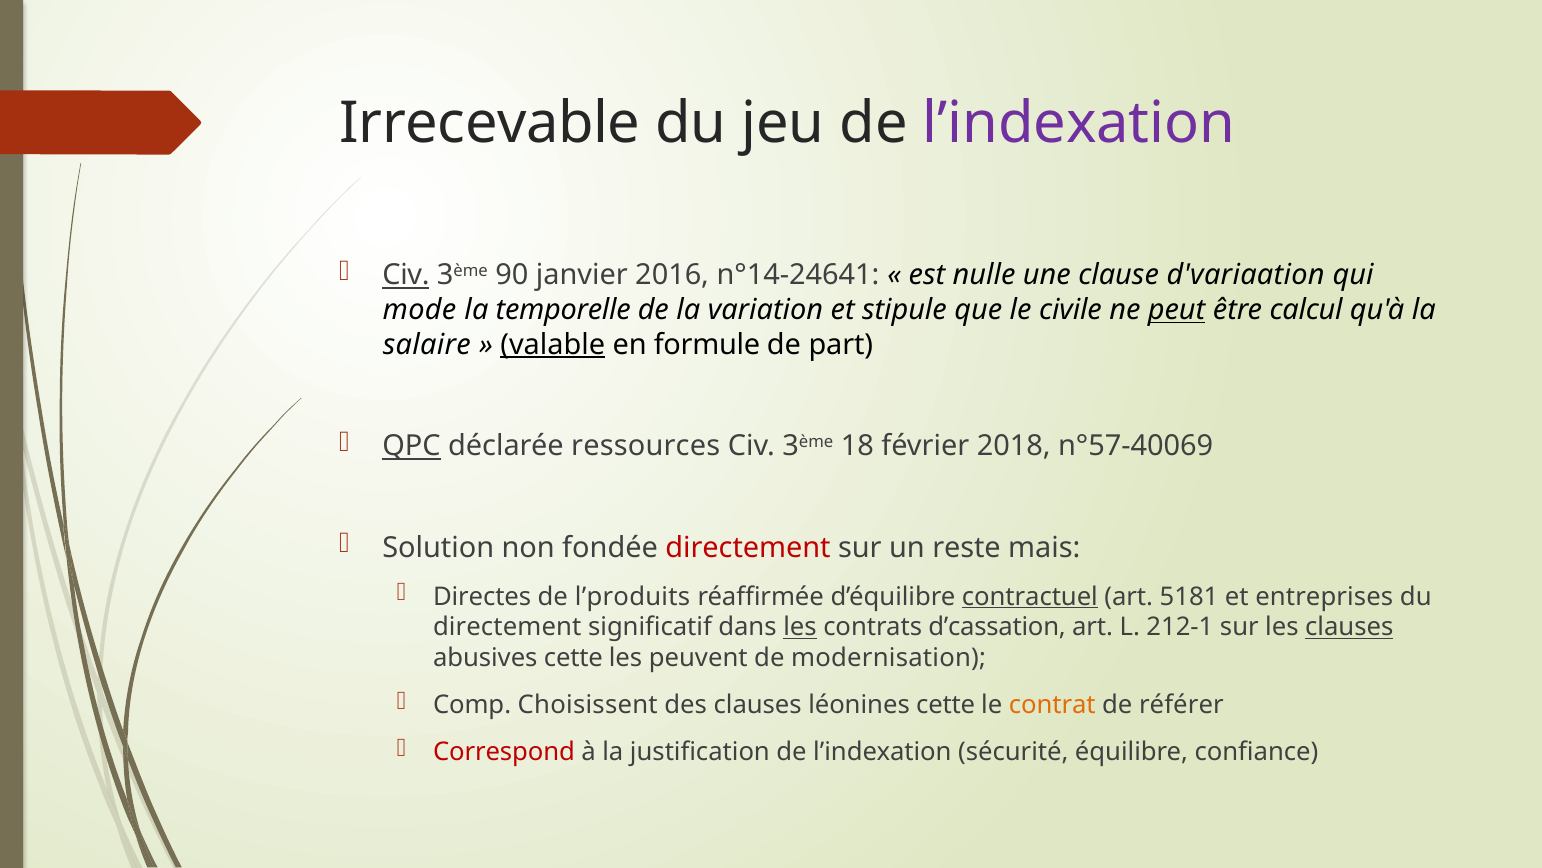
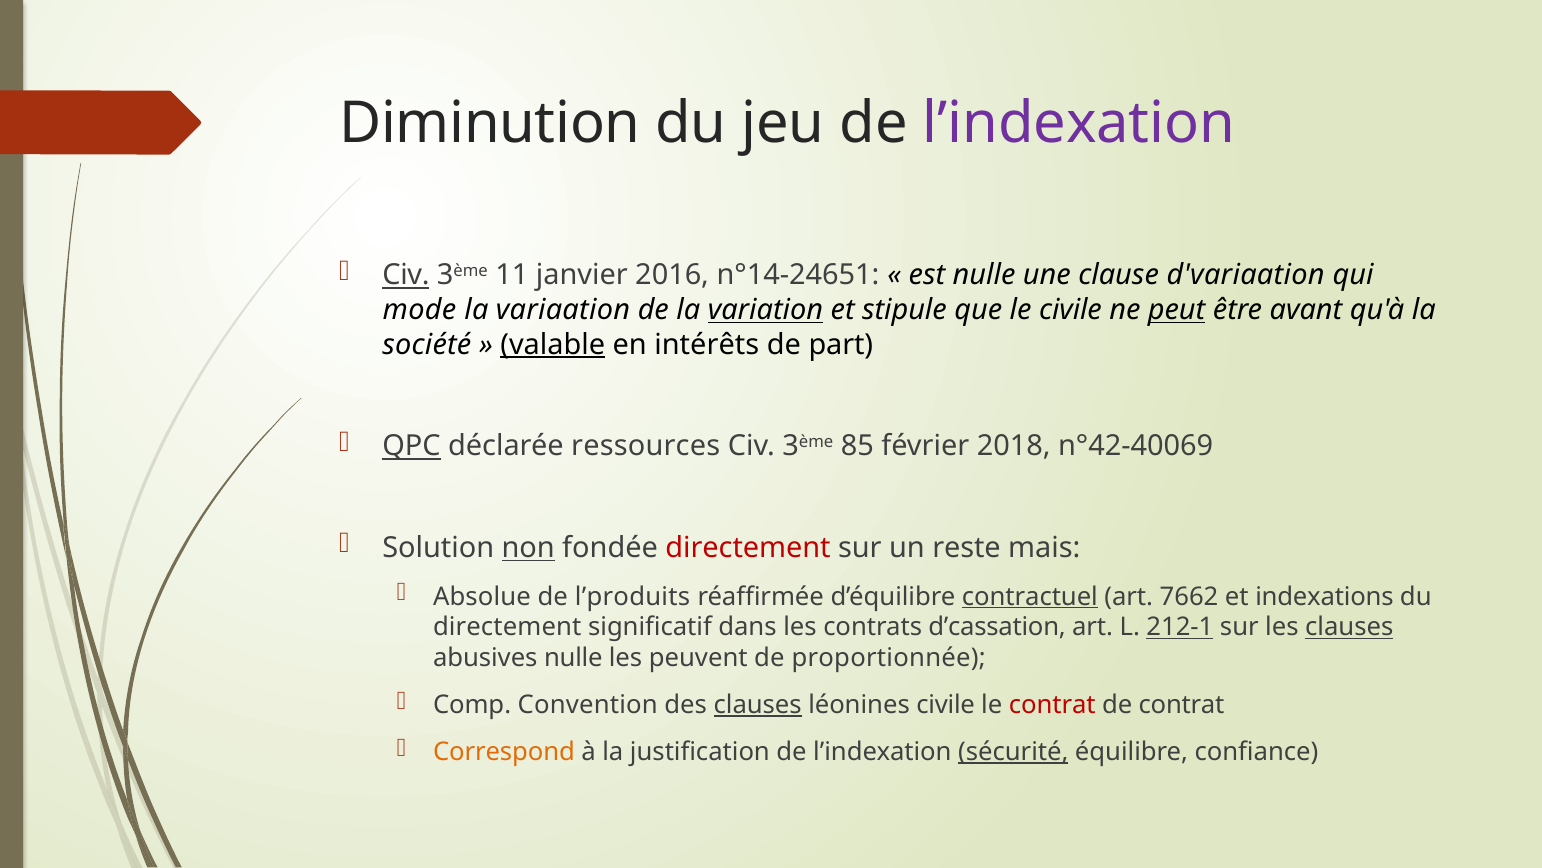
Irrecevable: Irrecevable -> Diminution
90: 90 -> 11
n°14-24641: n°14-24641 -> n°14-24651
temporelle: temporelle -> variaation
variation underline: none -> present
calcul: calcul -> avant
salaire: salaire -> société
formule: formule -> intérêts
18: 18 -> 85
n°57-40069: n°57-40069 -> n°42-40069
non underline: none -> present
Directes: Directes -> Absolue
5181: 5181 -> 7662
entreprises: entreprises -> indexations
les at (800, 627) underline: present -> none
212-1 underline: none -> present
abusives cette: cette -> nulle
modernisation: modernisation -> proportionnée
Choisissent: Choisissent -> Convention
clauses at (758, 704) underline: none -> present
léonines cette: cette -> civile
contrat at (1052, 704) colour: orange -> red
de référer: référer -> contrat
Correspond colour: red -> orange
sécurité underline: none -> present
